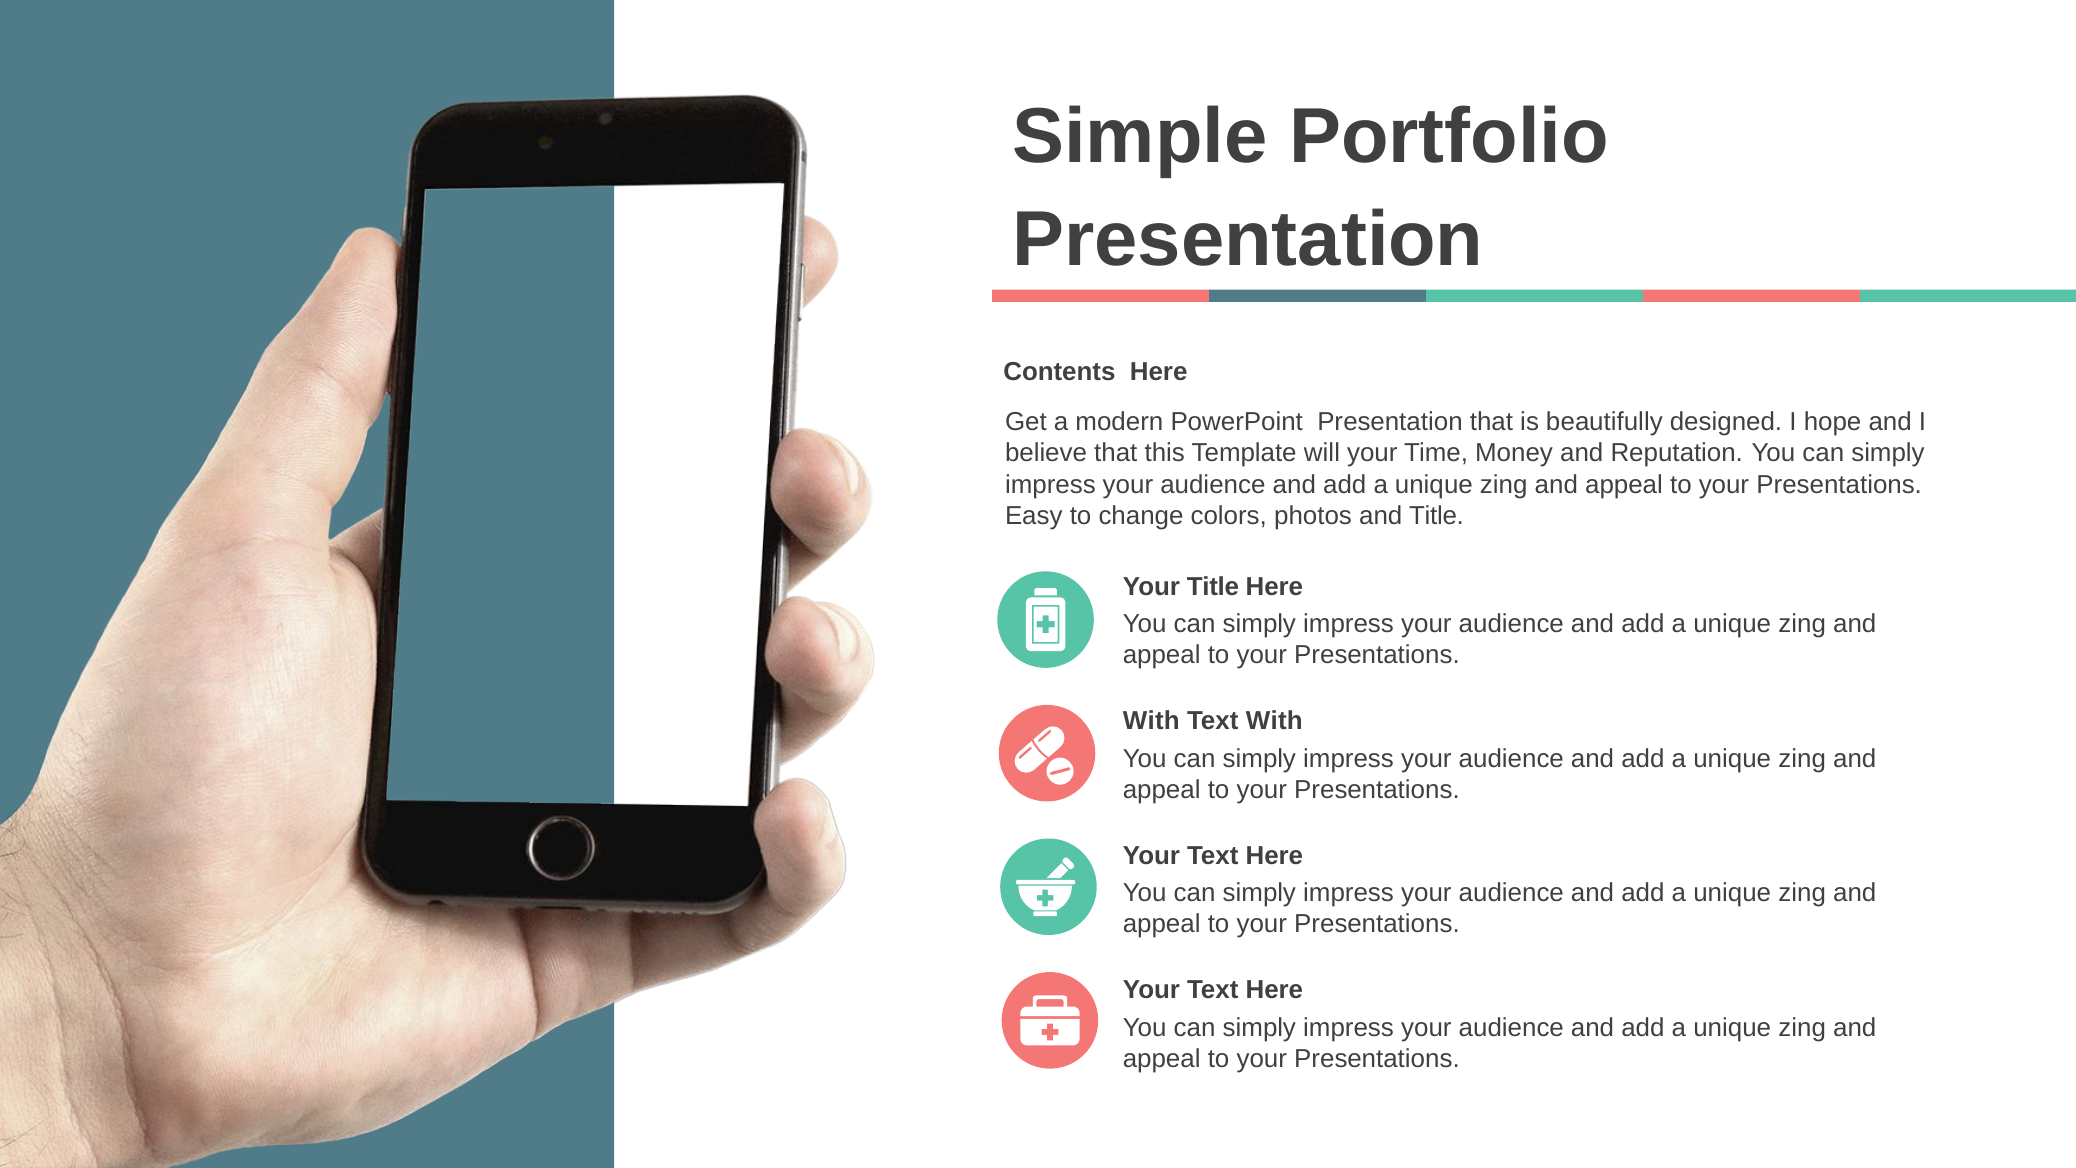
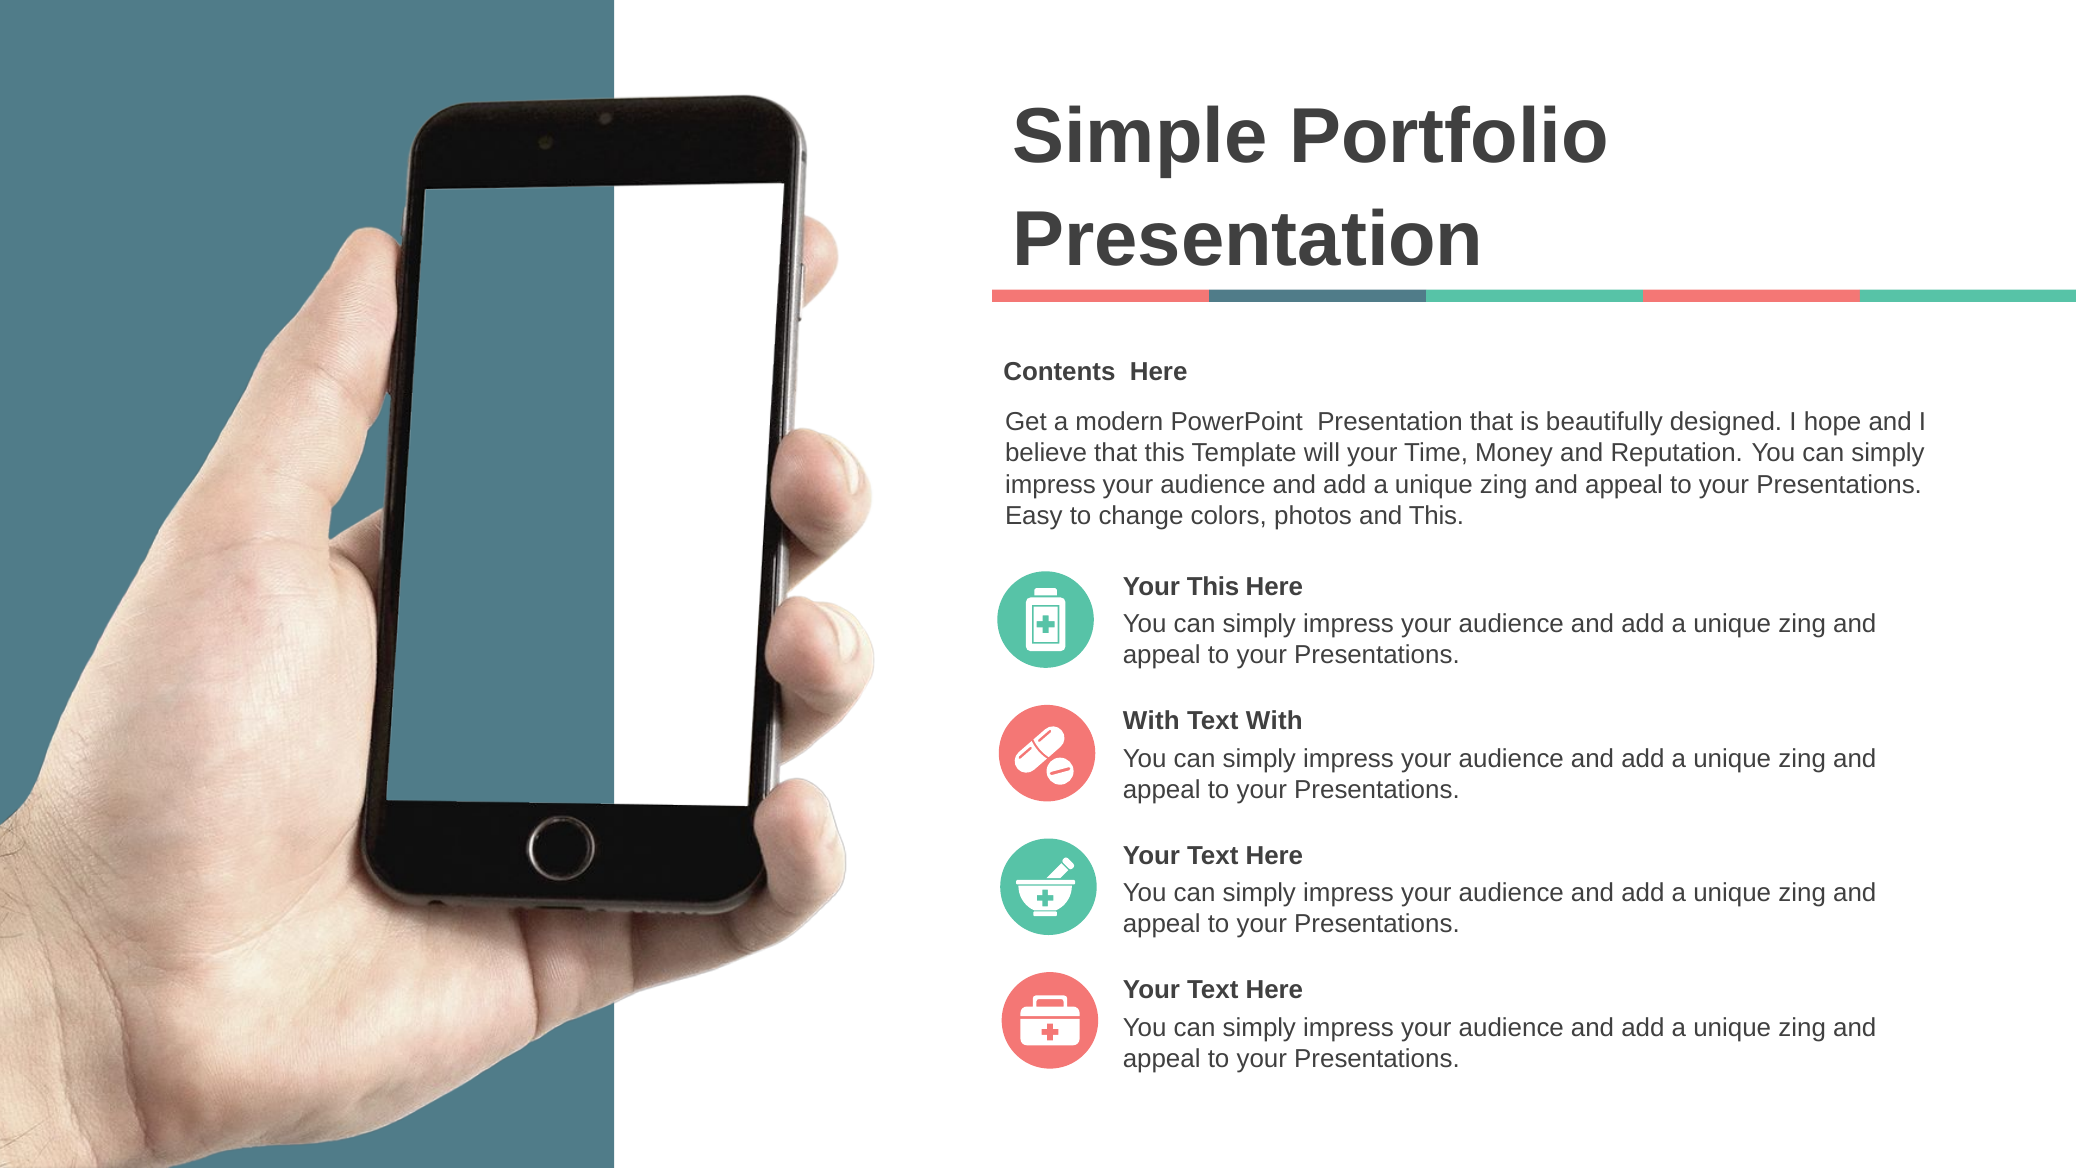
and Title: Title -> This
Your Title: Title -> This
